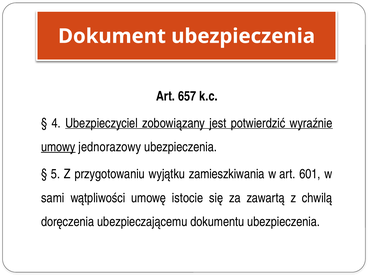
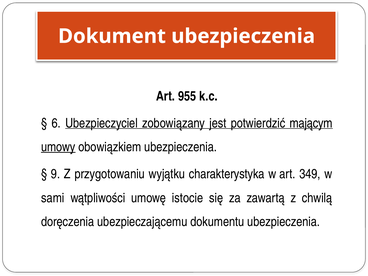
657: 657 -> 955
4: 4 -> 6
wyraźnie: wyraźnie -> mającym
jednorazowy: jednorazowy -> obowiązkiem
5: 5 -> 9
zamieszkiwania: zamieszkiwania -> charakterystyka
601: 601 -> 349
